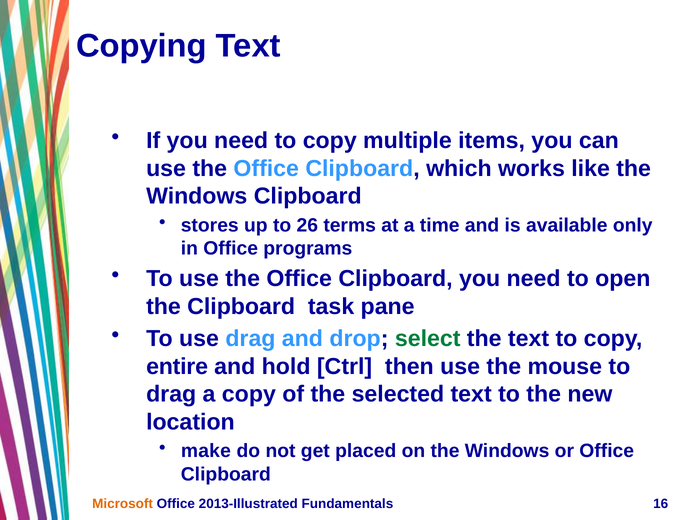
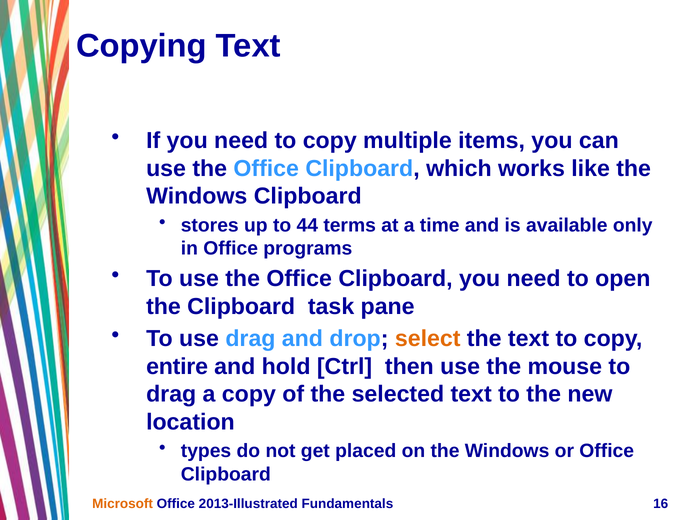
26: 26 -> 44
select colour: green -> orange
make: make -> types
